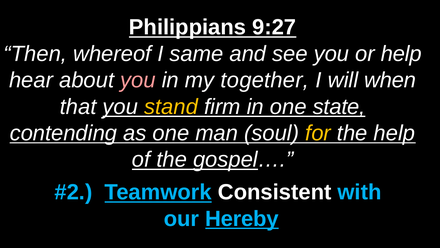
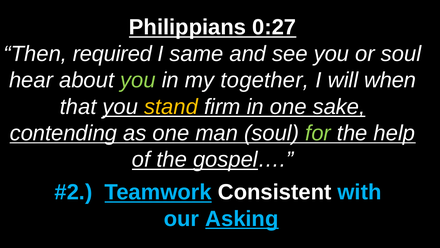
9:27: 9:27 -> 0:27
whereof: whereof -> required
or help: help -> soul
you at (138, 80) colour: pink -> light green
state: state -> sake
for colour: yellow -> light green
Hereby: Hereby -> Asking
